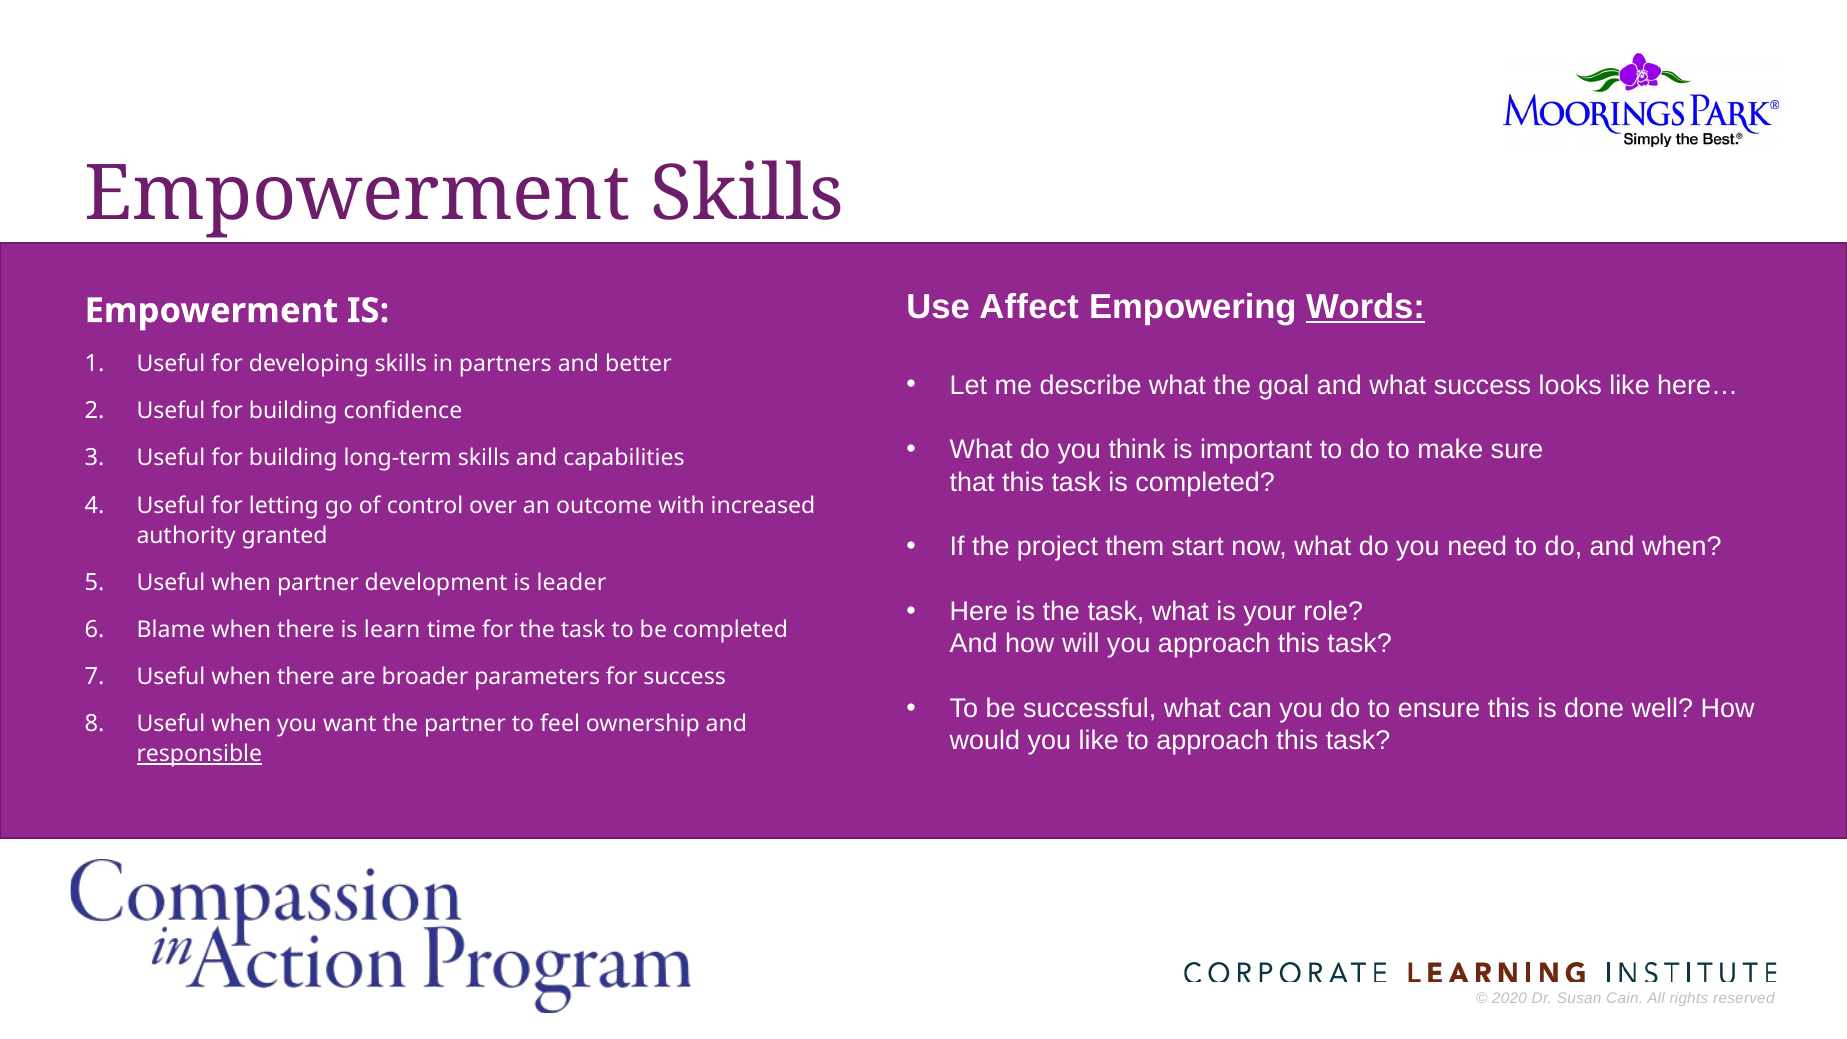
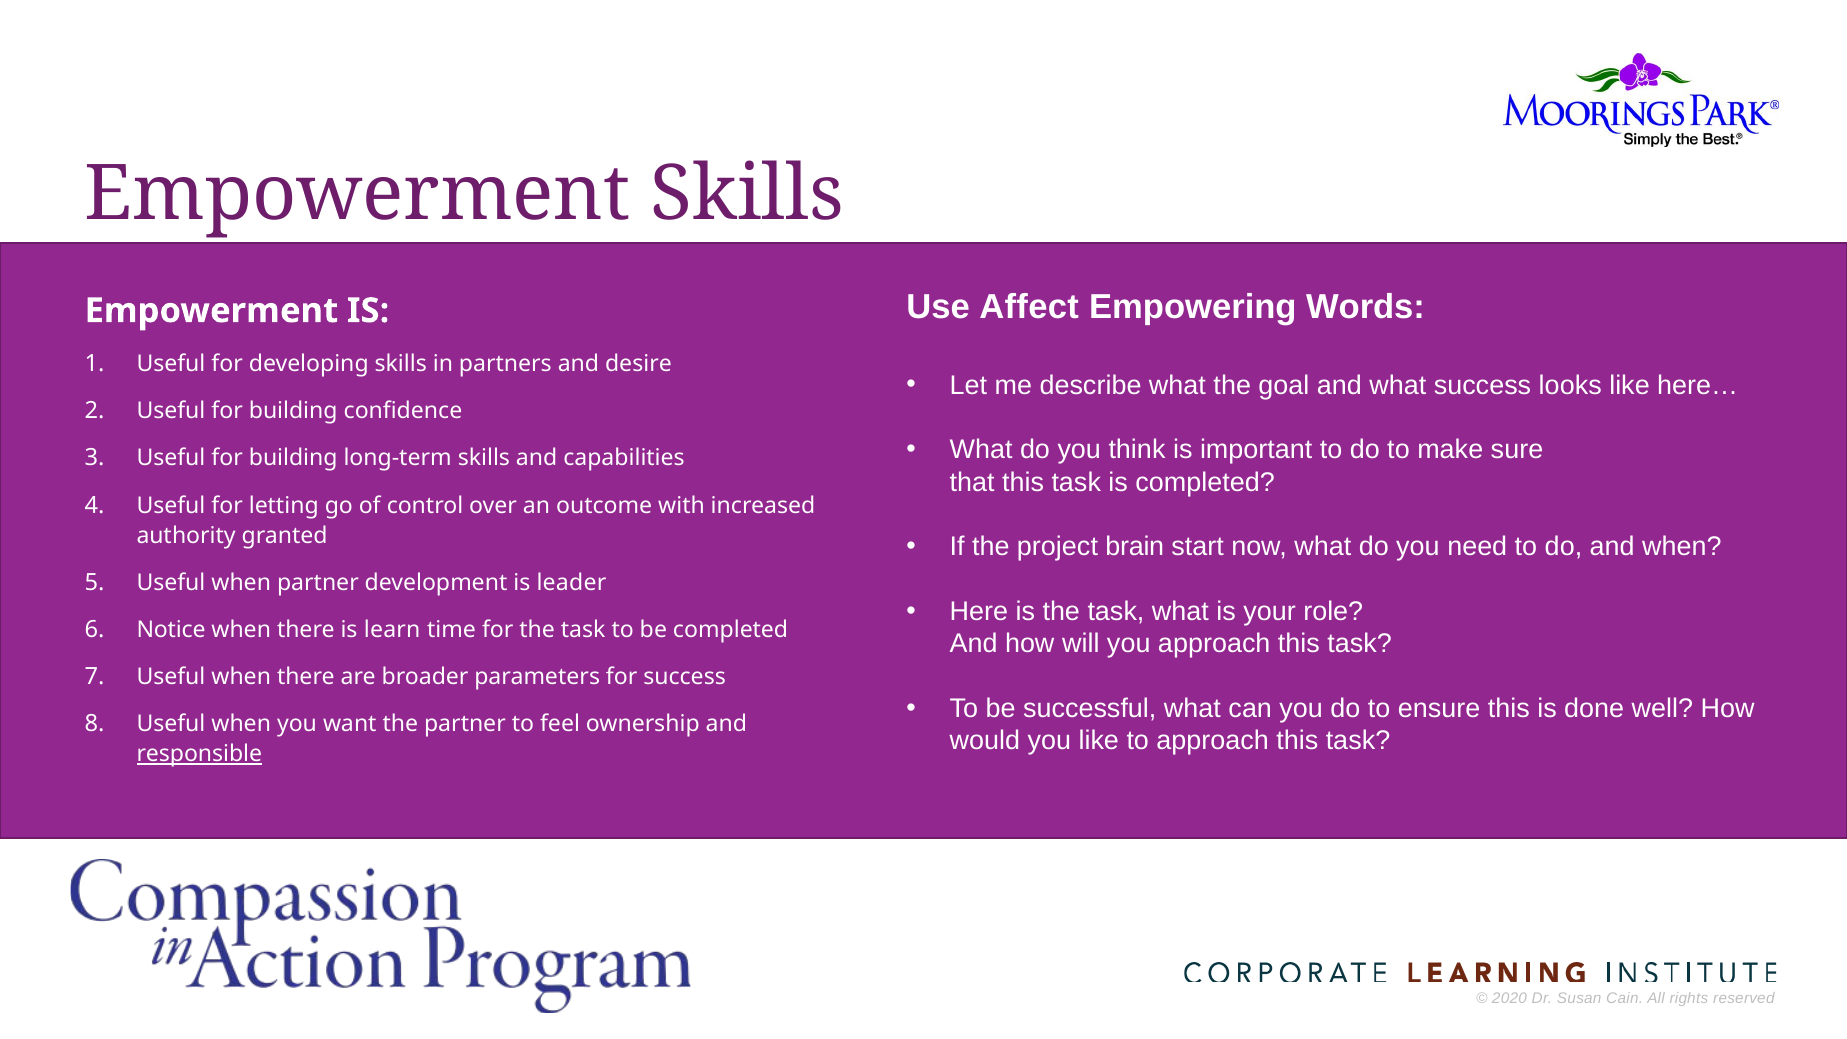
Words underline: present -> none
better: better -> desire
them: them -> brain
Blame: Blame -> Notice
